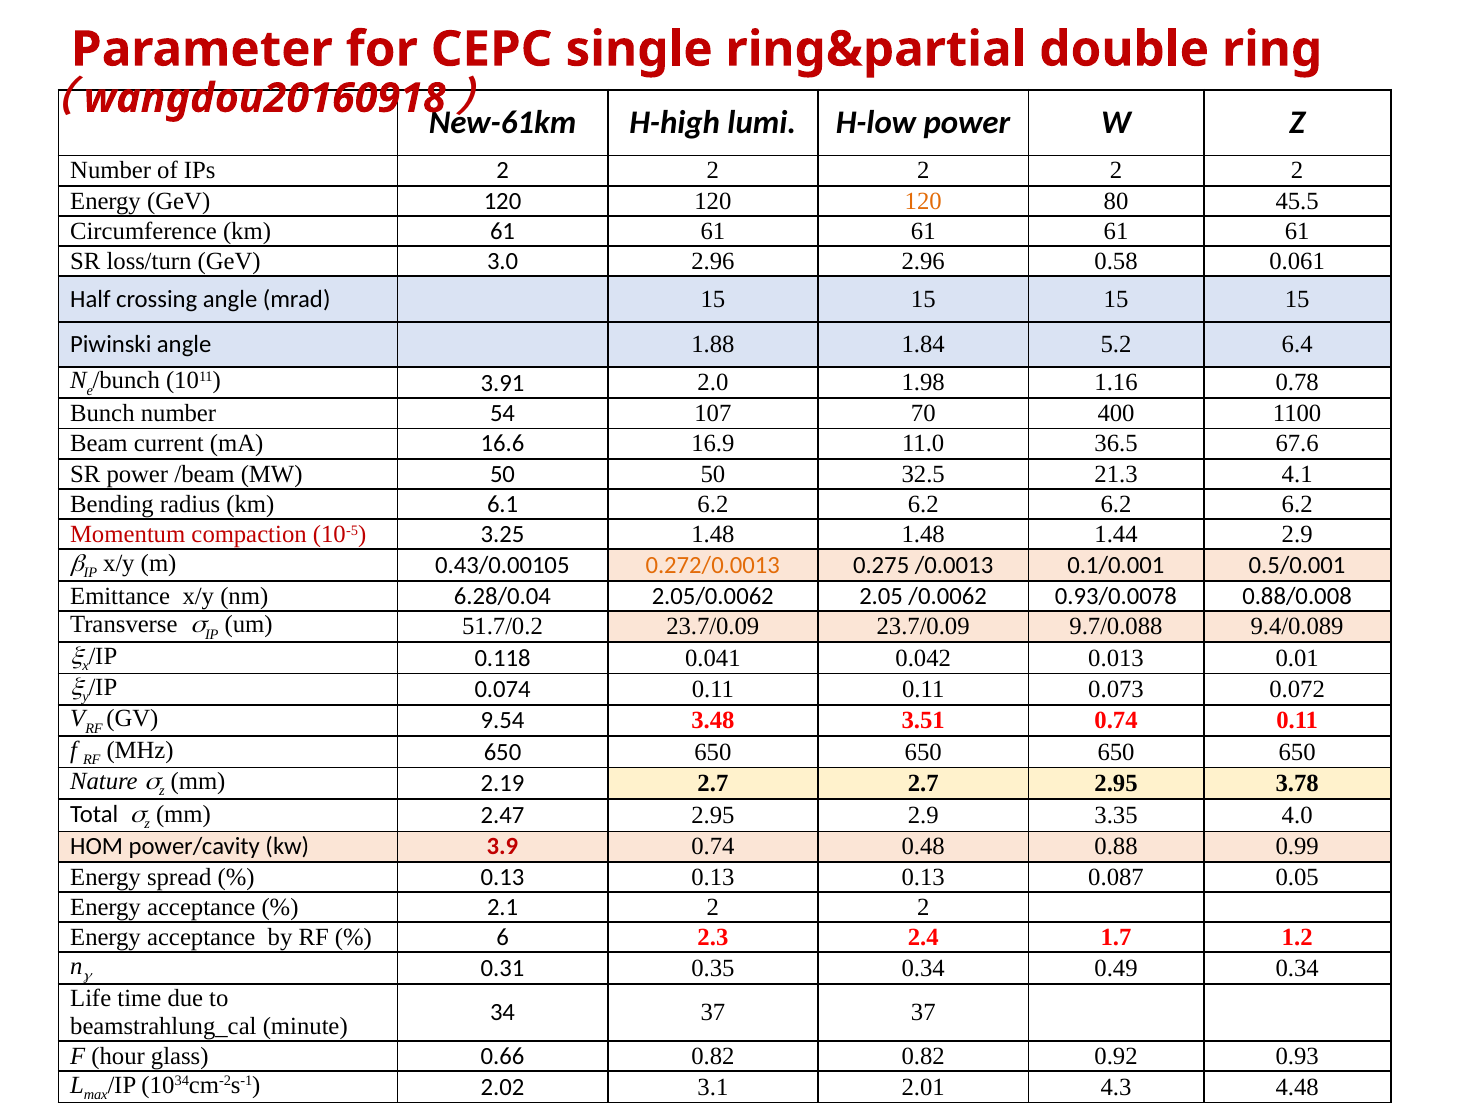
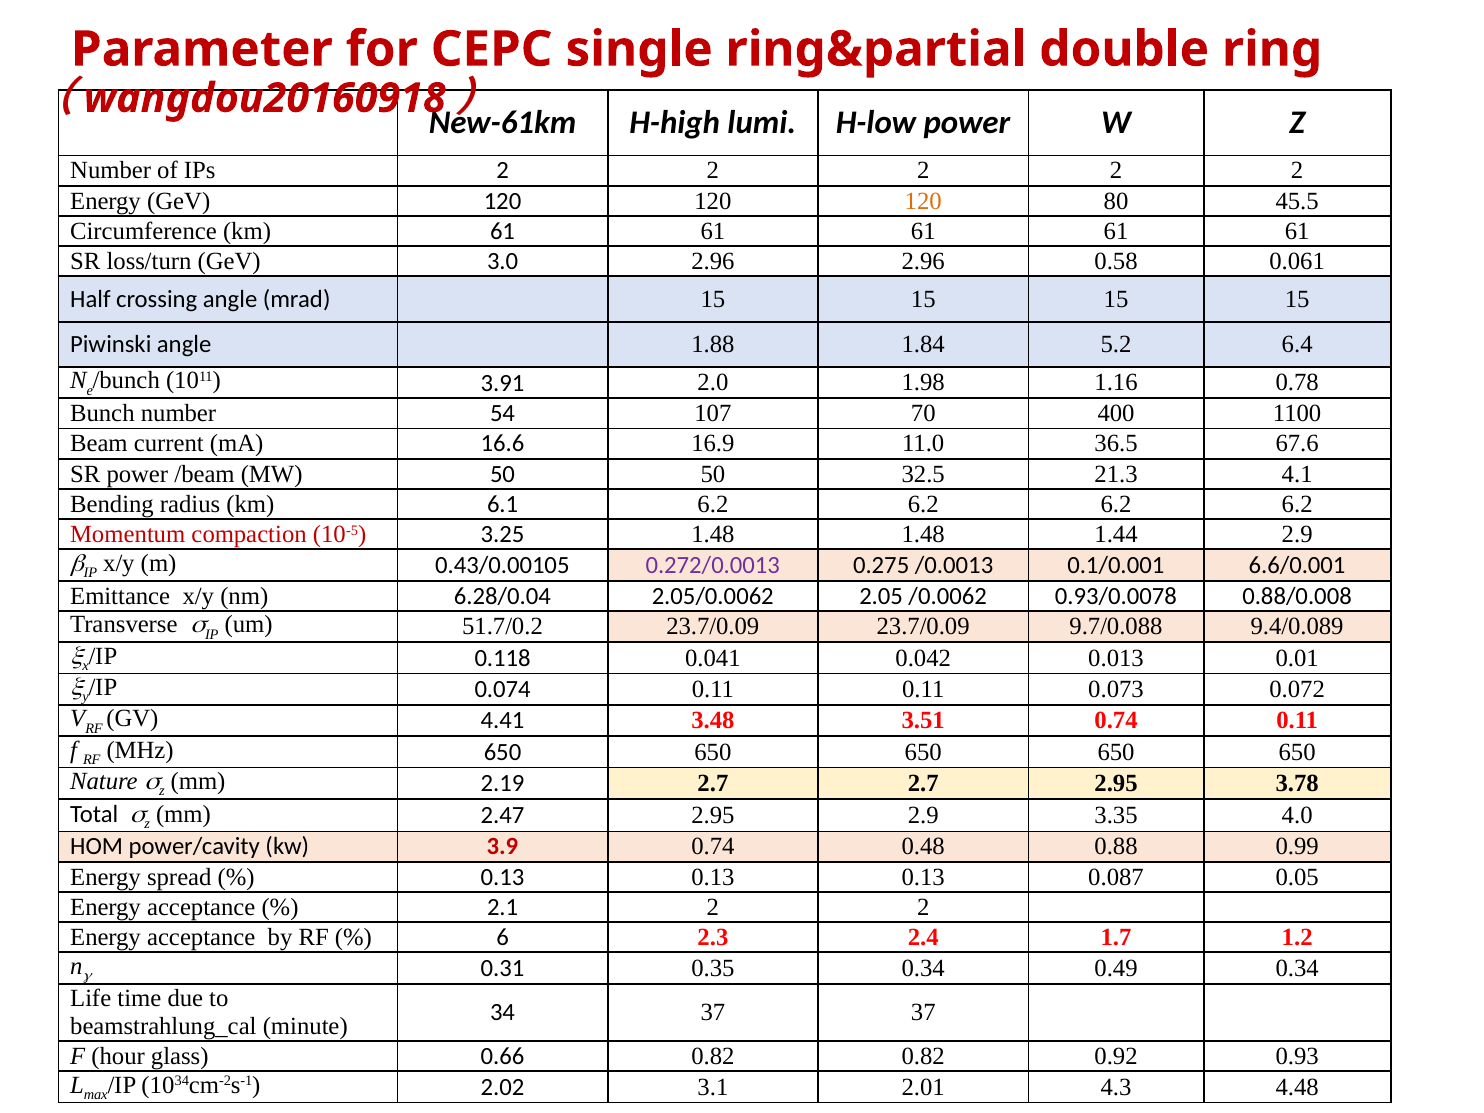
0.272/0.0013 colour: orange -> purple
0.5/0.001: 0.5/0.001 -> 6.6/0.001
9.54: 9.54 -> 4.41
